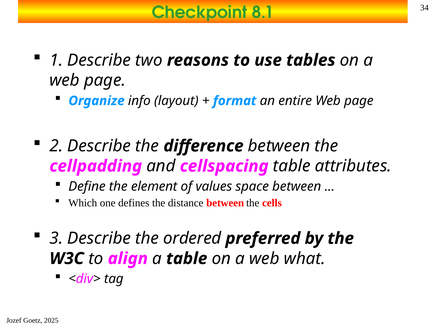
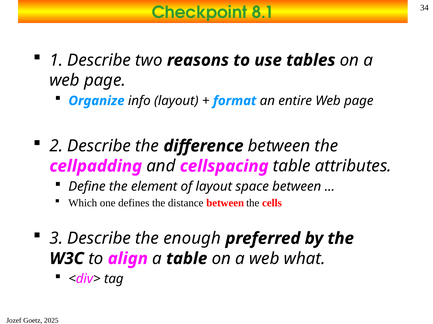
of values: values -> layout
ordered: ordered -> enough
